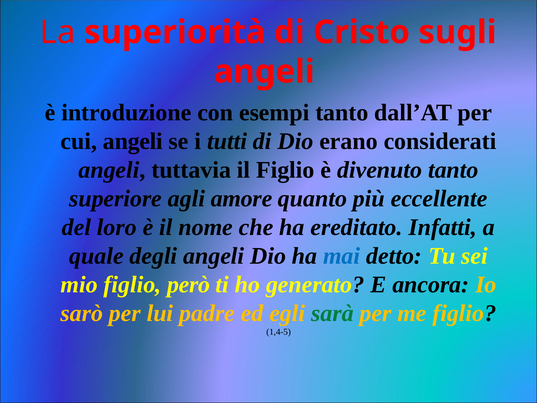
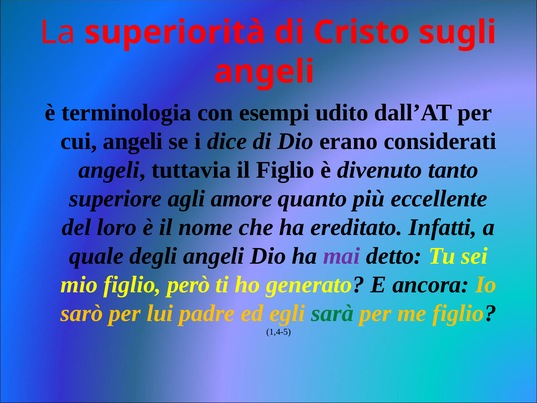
introduzione: introduzione -> terminologia
esempi tanto: tanto -> udito
tutti: tutti -> dice
mai colour: blue -> purple
